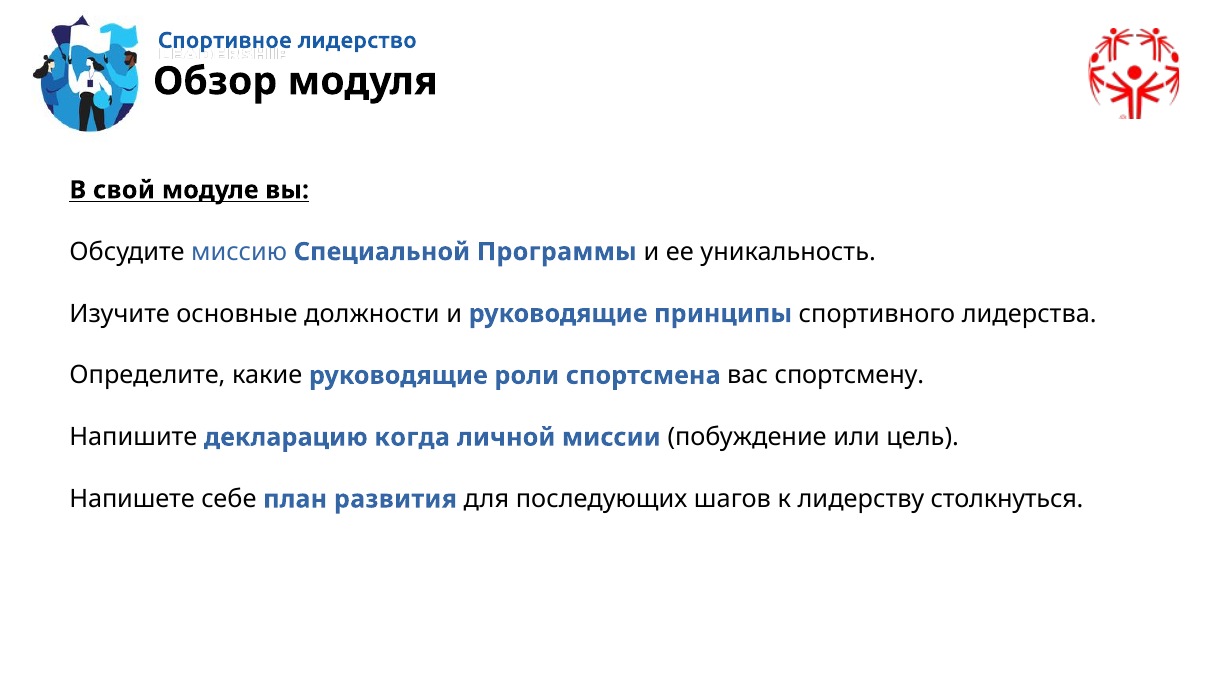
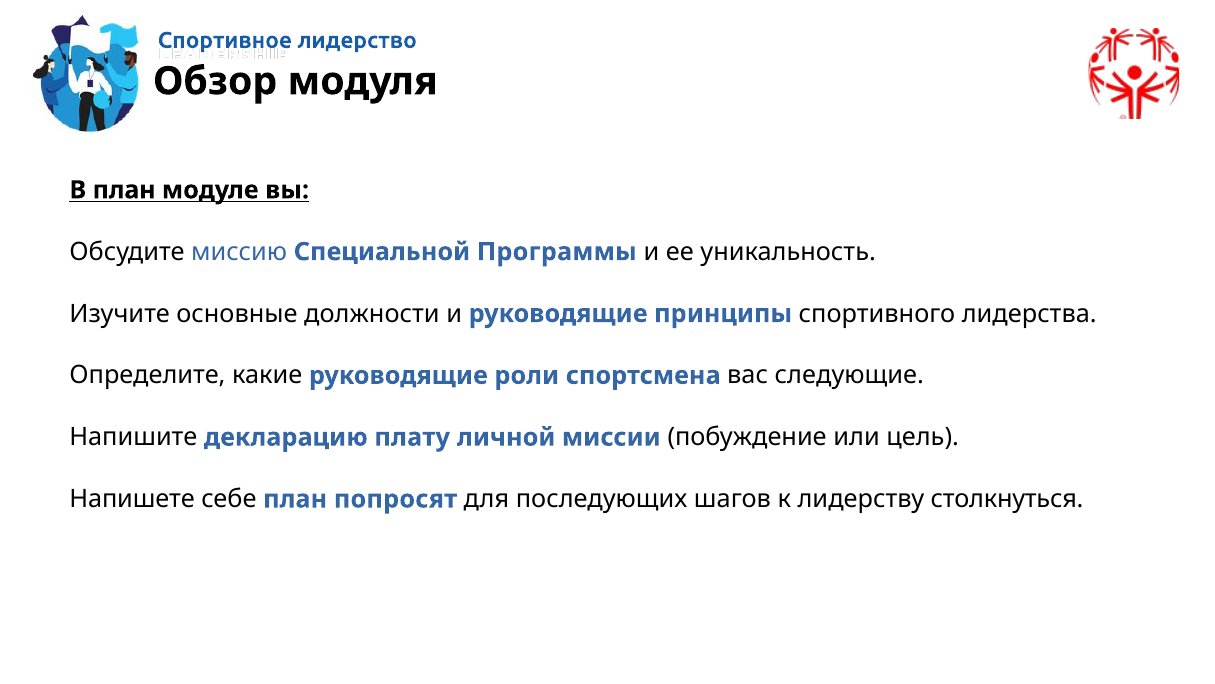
В свой: свой -> план
спортсмену: спортсмену -> следующие
когда: когда -> плату
развития: развития -> попросят
